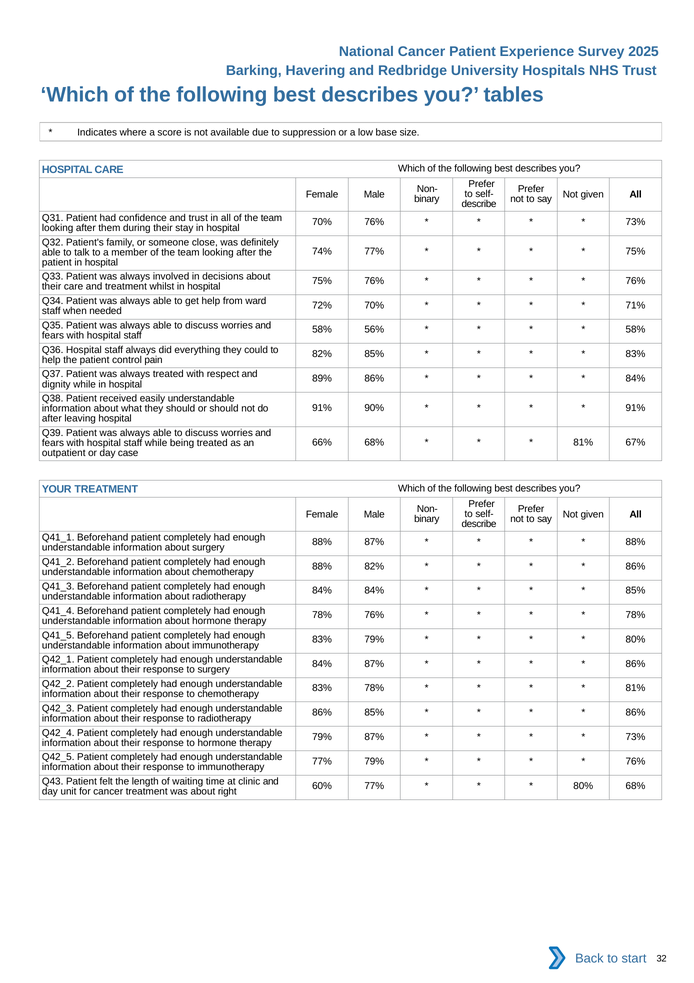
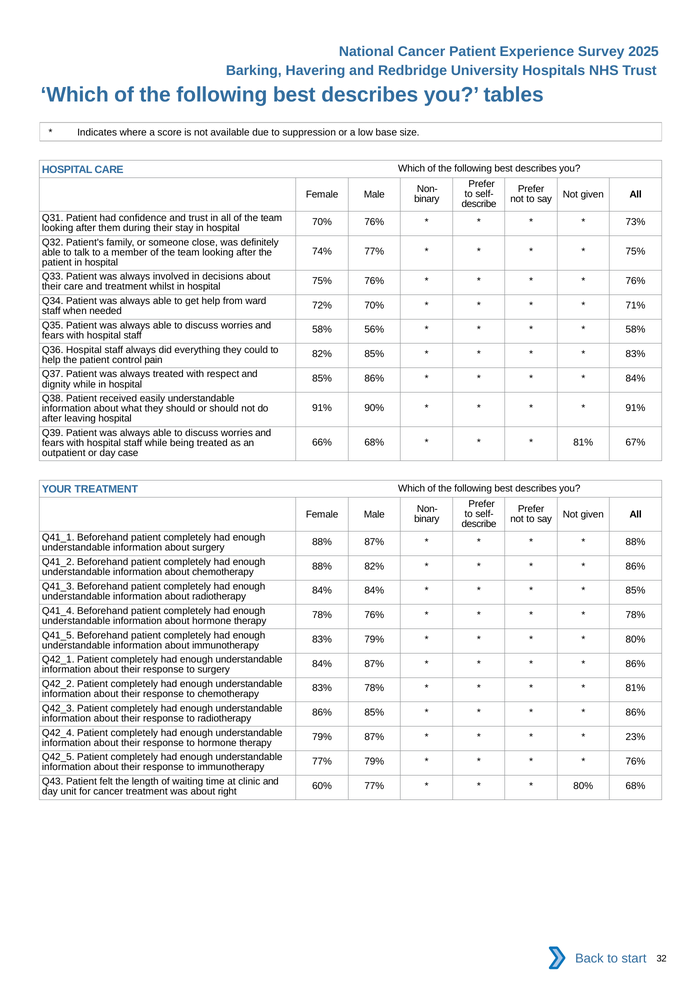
89% at (322, 378): 89% -> 85%
73% at (635, 736): 73% -> 23%
